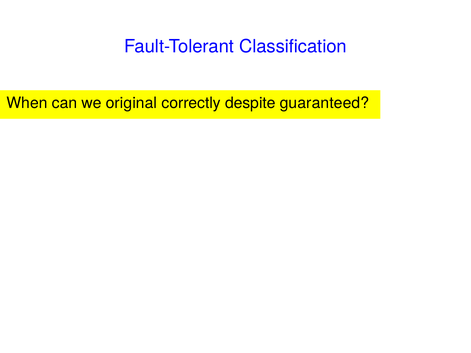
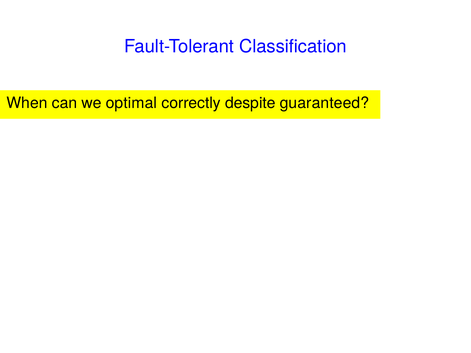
original: original -> optimal
